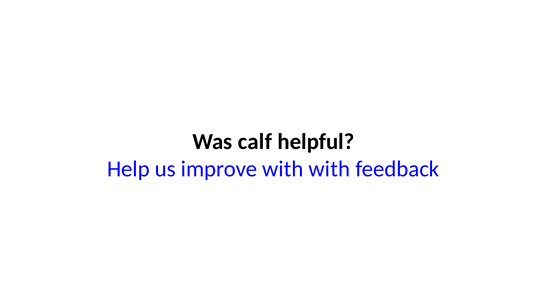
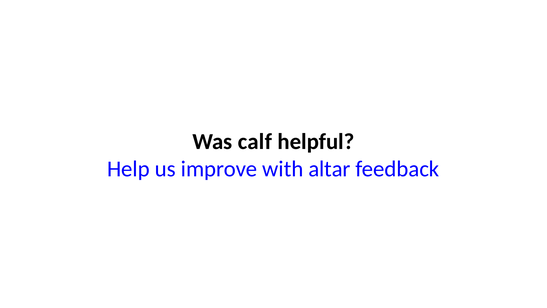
with with: with -> altar
